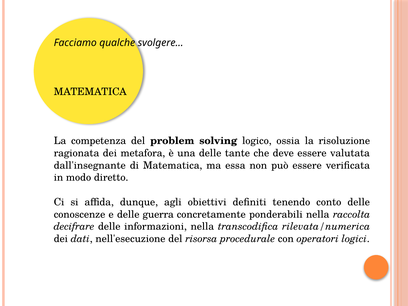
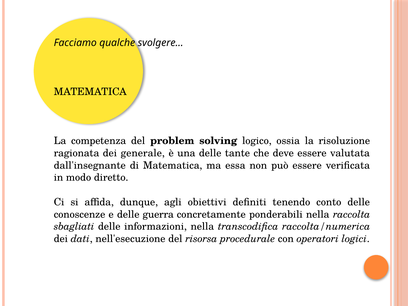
metafora: metafora -> generale
decifrare: decifrare -> sbagliati
rilevata/numerica: rilevata/numerica -> raccolta/numerica
